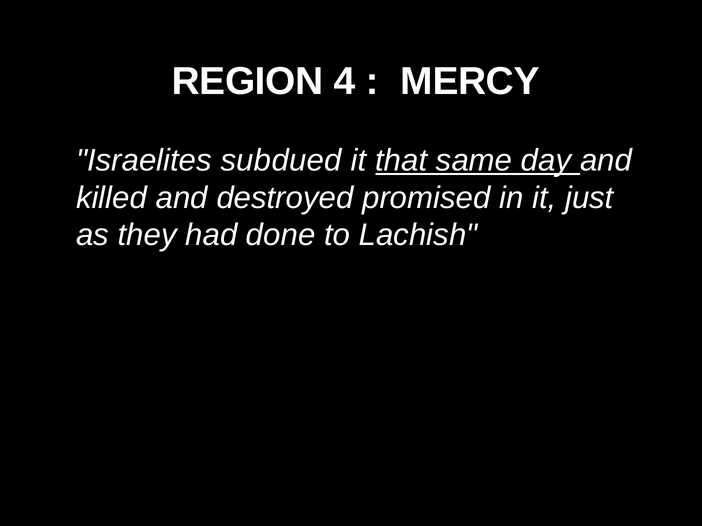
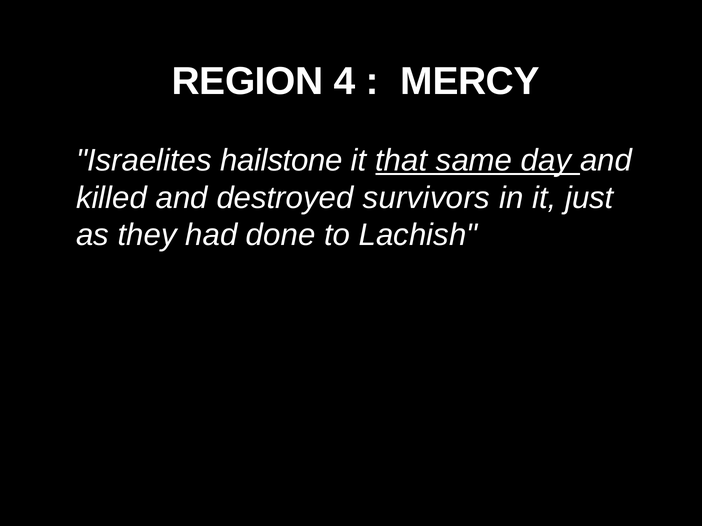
subdued: subdued -> hailstone
promised: promised -> survivors
